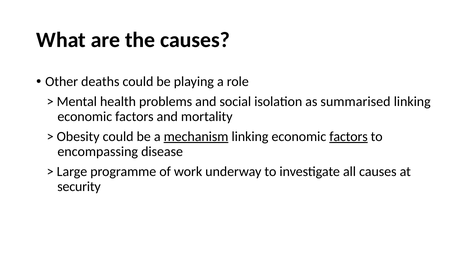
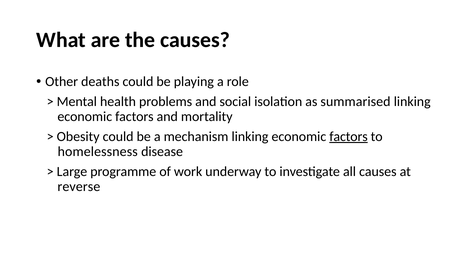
mechanism underline: present -> none
encompassing: encompassing -> homelessness
security: security -> reverse
